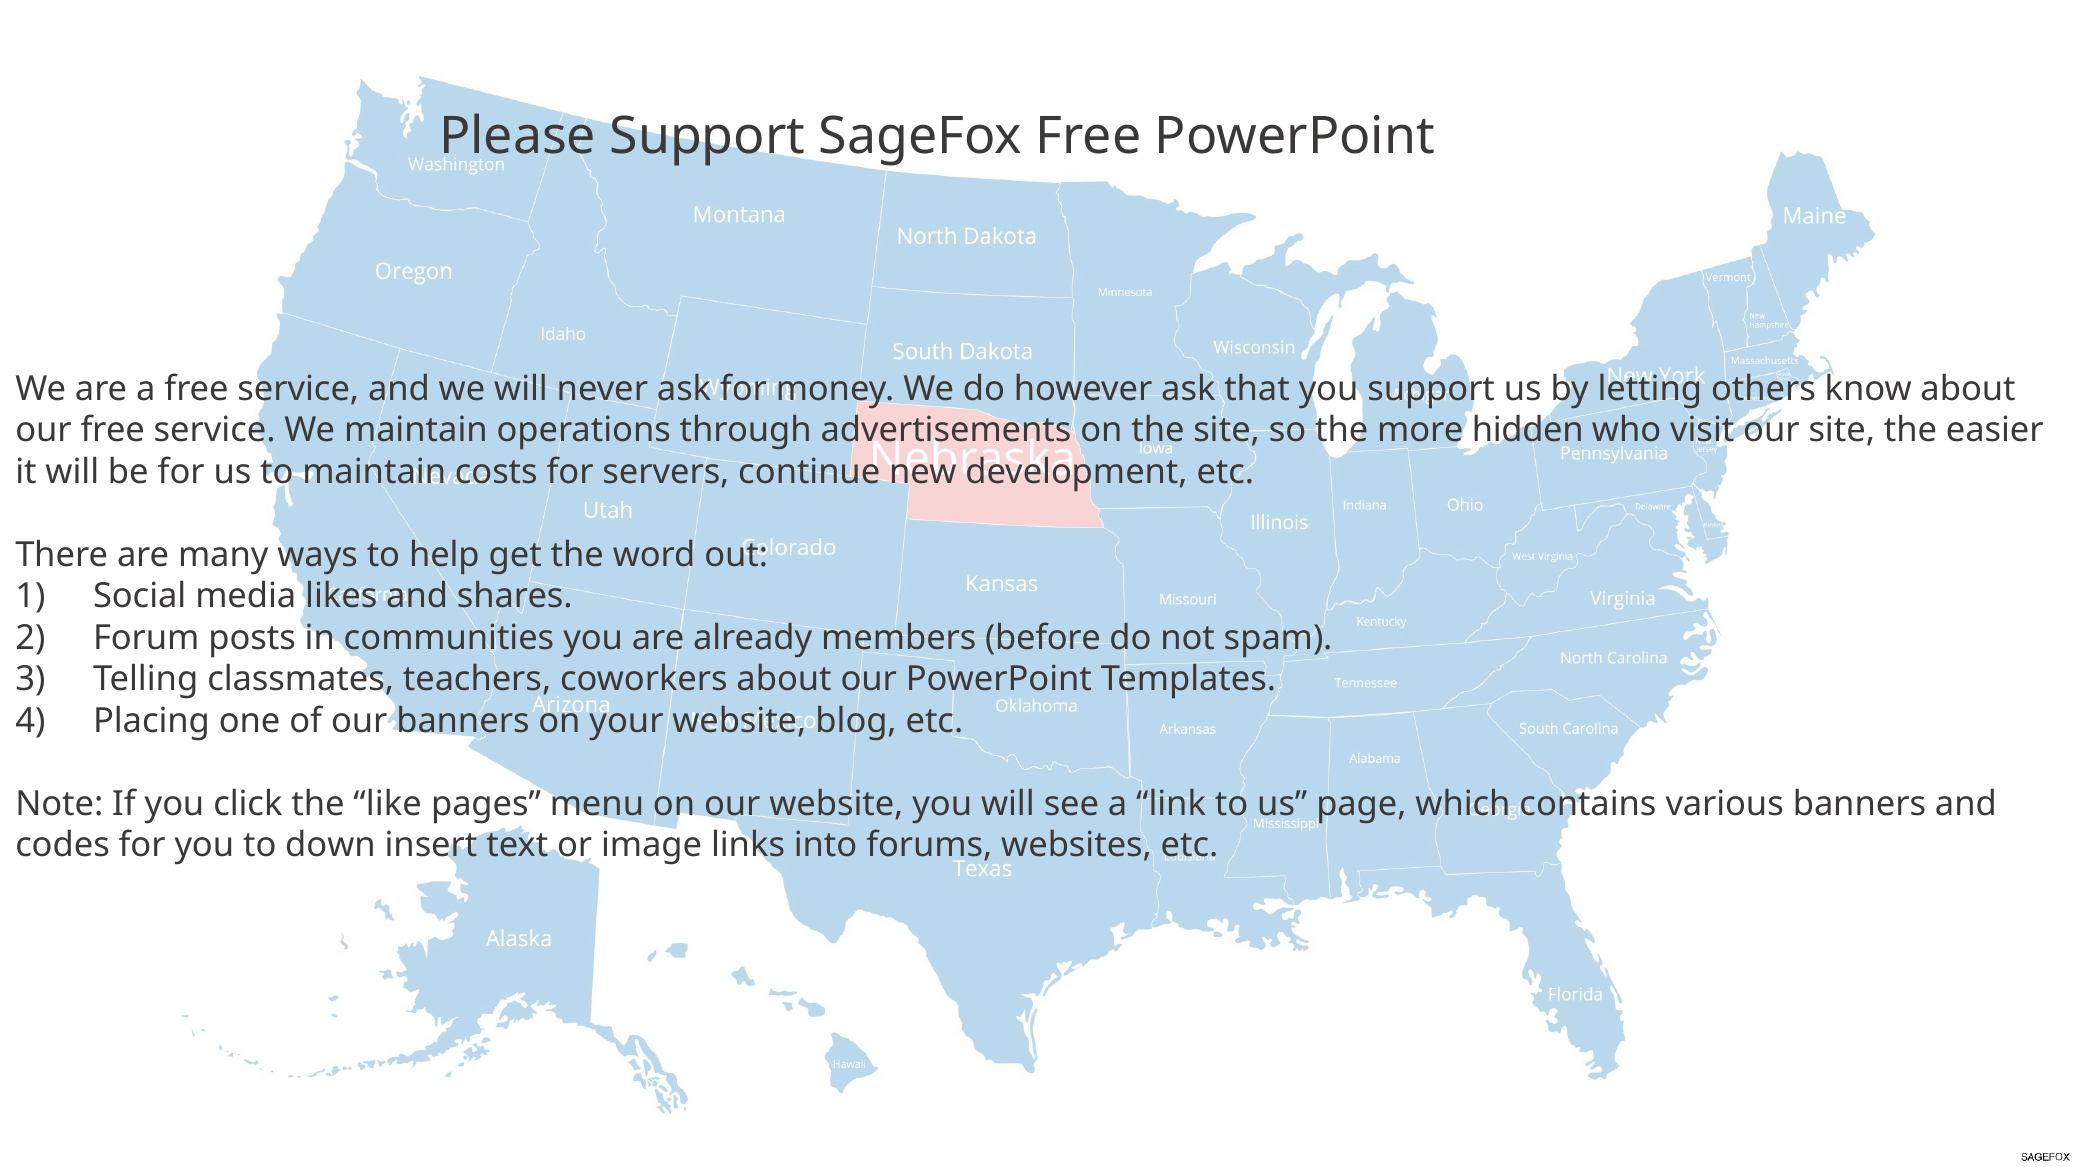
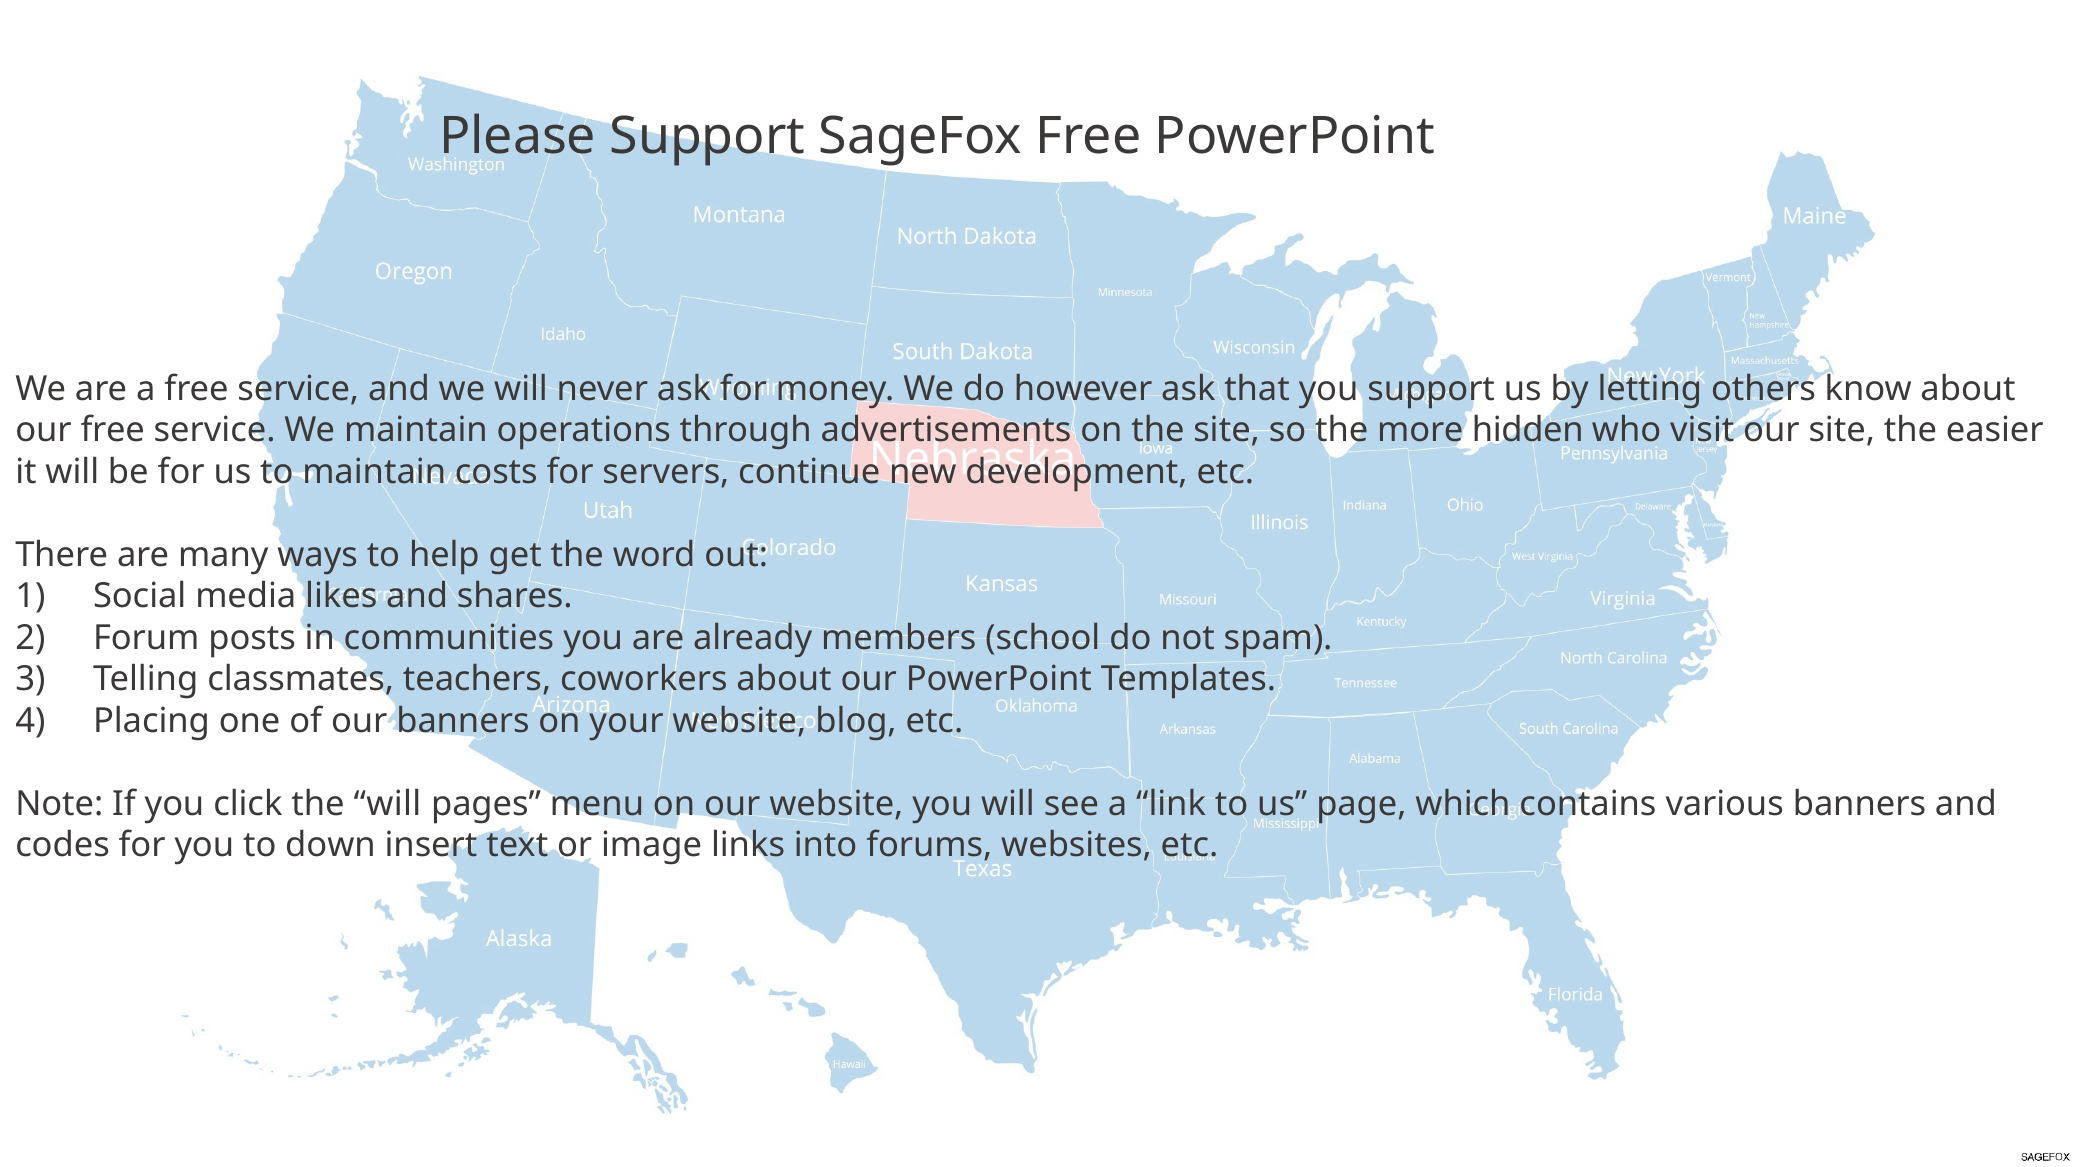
before: before -> school
the like: like -> will
